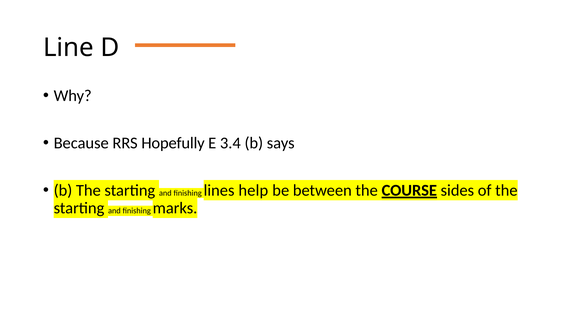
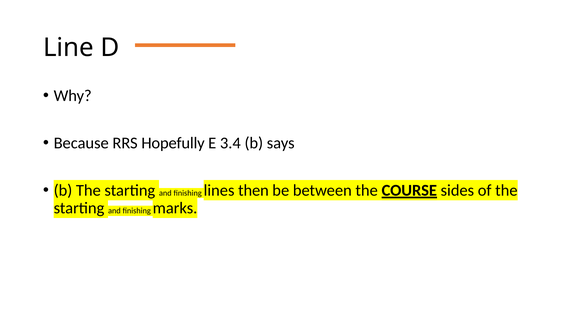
help: help -> then
